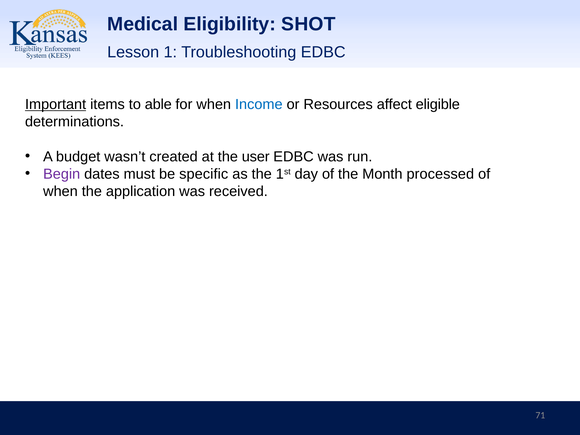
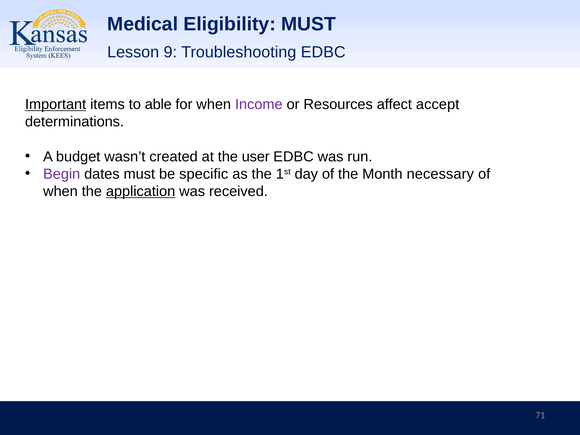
Eligibility SHOT: SHOT -> MUST
1: 1 -> 9
Income colour: blue -> purple
eligible: eligible -> accept
processed: processed -> necessary
application underline: none -> present
